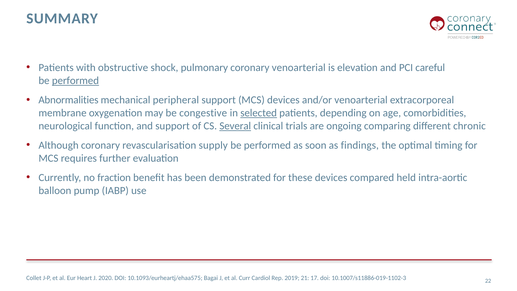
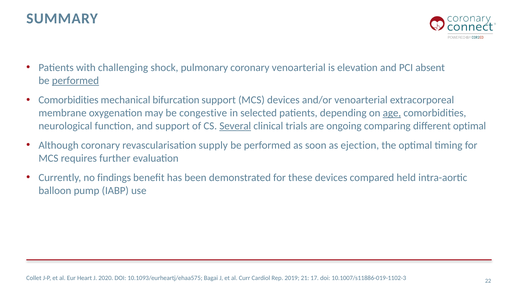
obstructive: obstructive -> challenging
careful: careful -> absent
Abnormalities at (68, 100): Abnormalities -> Comorbidities
peripheral: peripheral -> bifurcation
selected underline: present -> none
age underline: none -> present
different chronic: chronic -> optimal
findings: findings -> ejection
fraction: fraction -> findings
